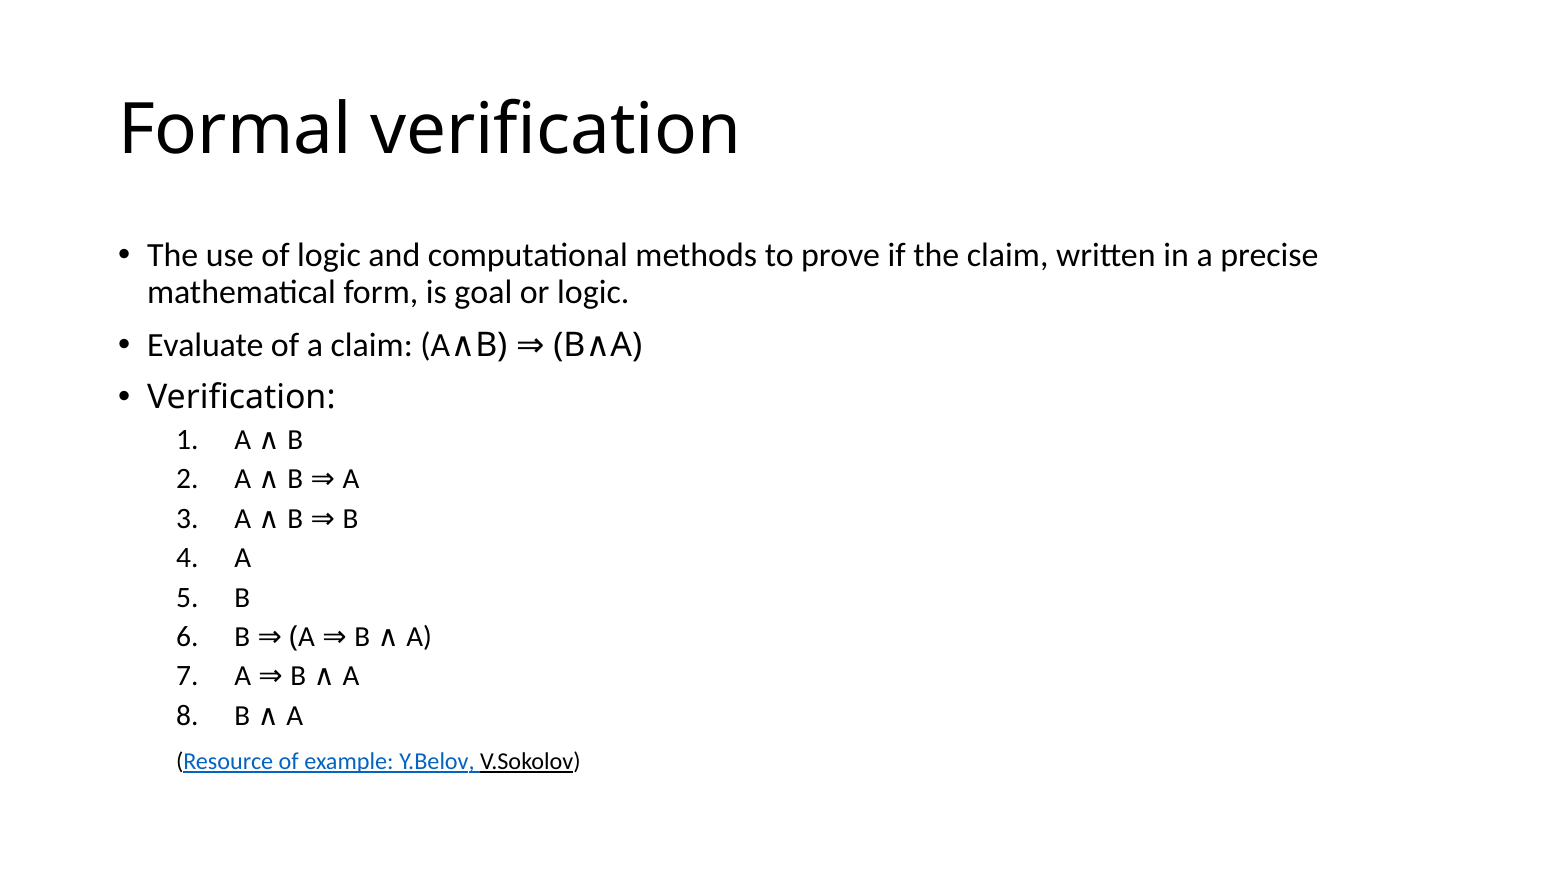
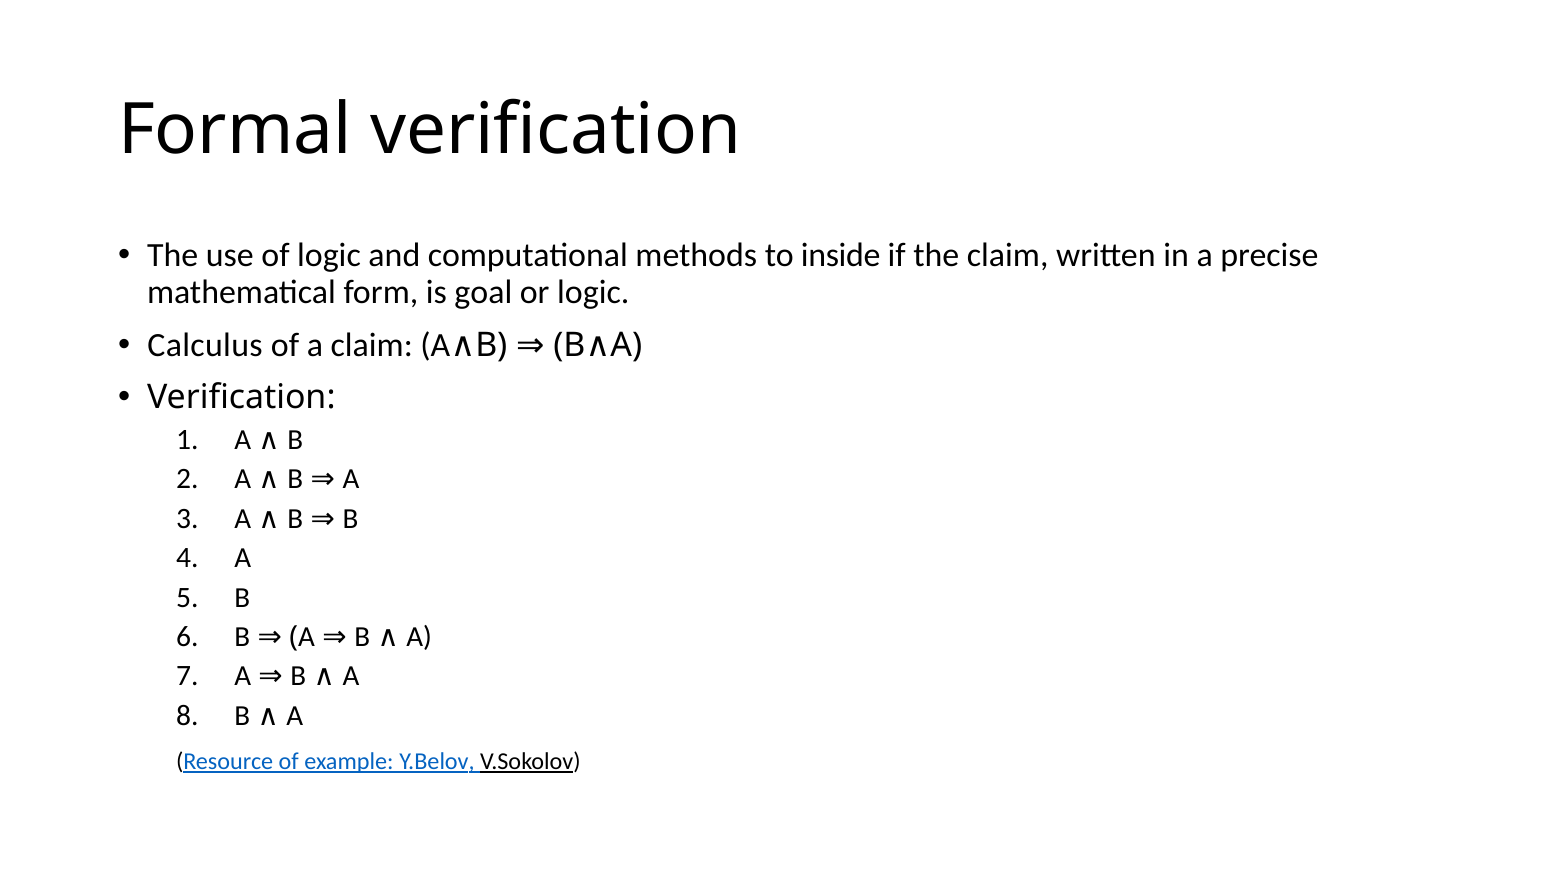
prove: prove -> inside
Evaluate: Evaluate -> Calculus
